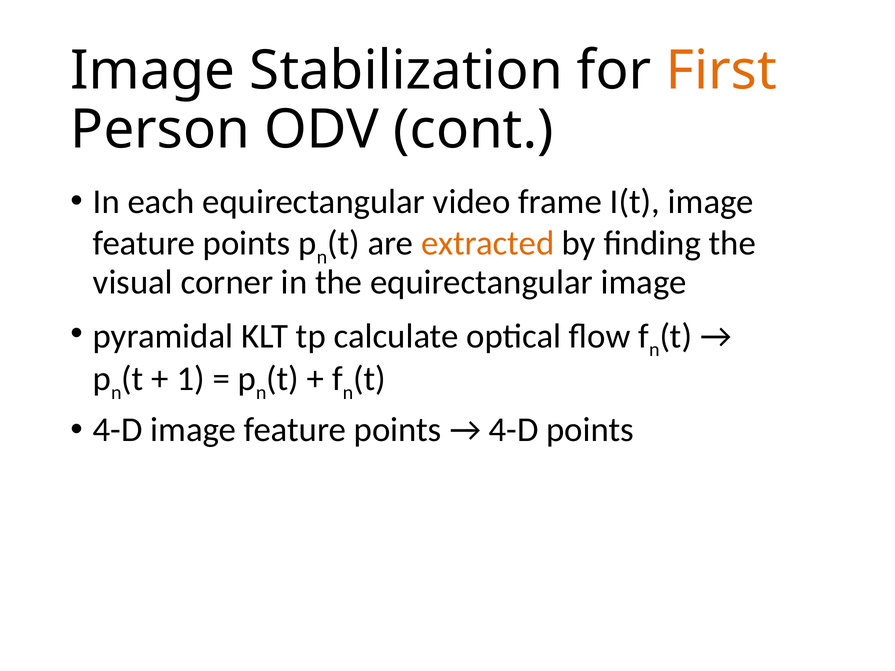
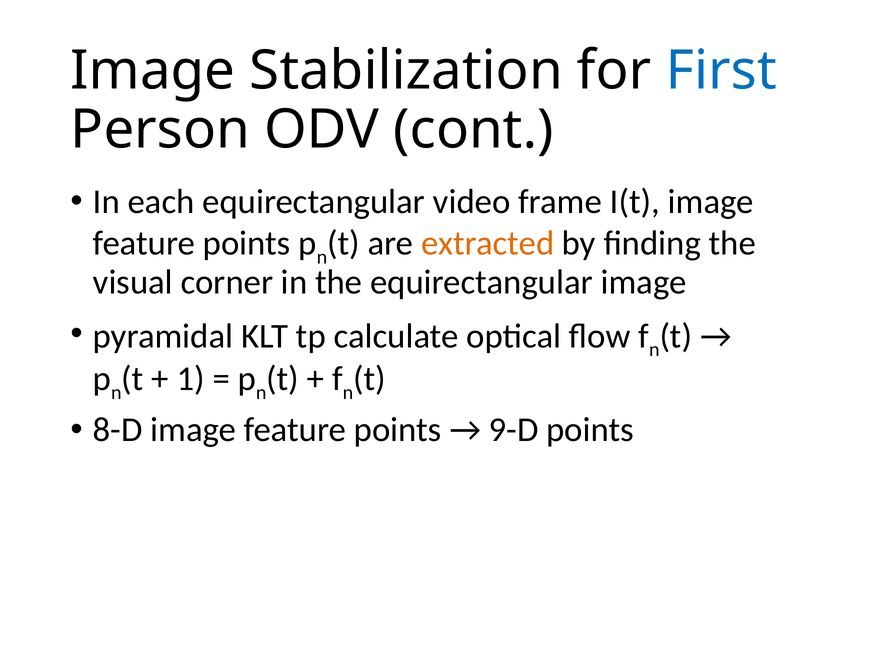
First colour: orange -> blue
4-D at (118, 430): 4-D -> 8-D
4-D at (514, 430): 4-D -> 9-D
